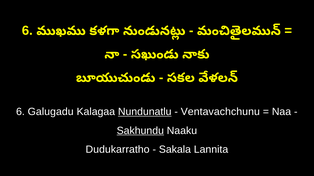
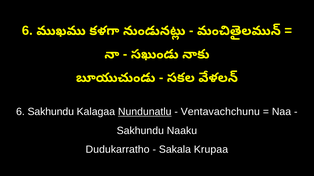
6 Galugadu: Galugadu -> Sakhundu
Sakhundu at (140, 131) underline: present -> none
Lannita: Lannita -> Krupaa
